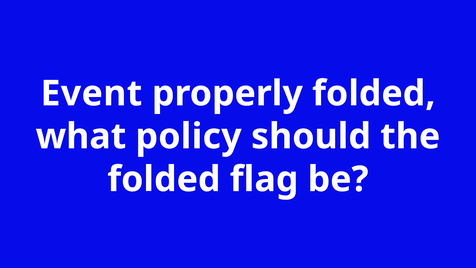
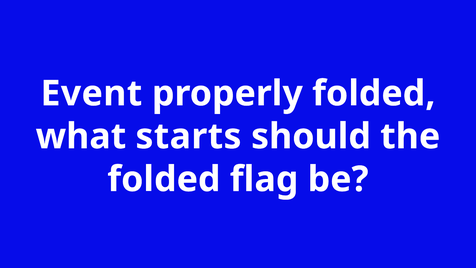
policy: policy -> starts
